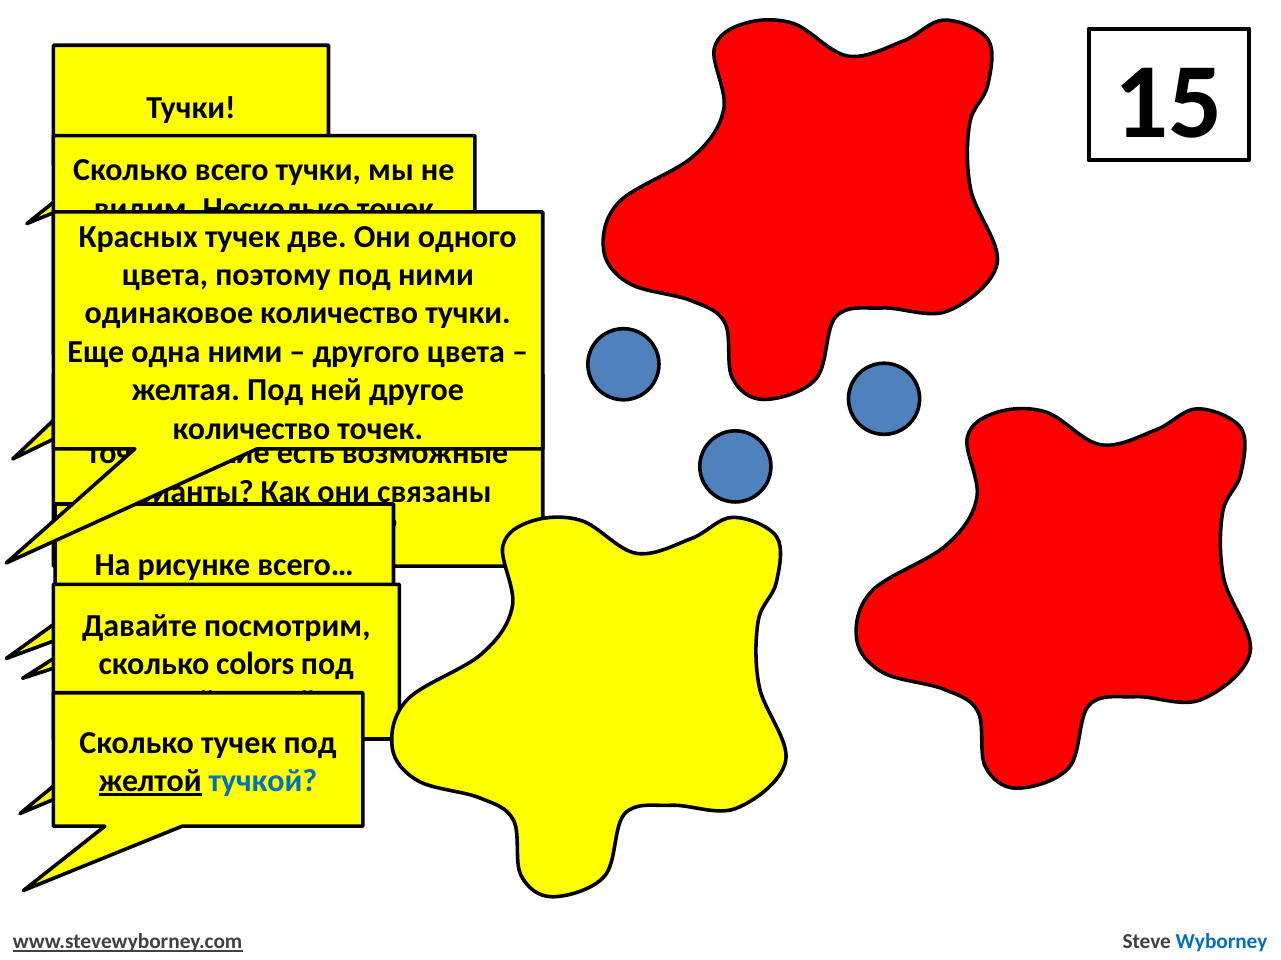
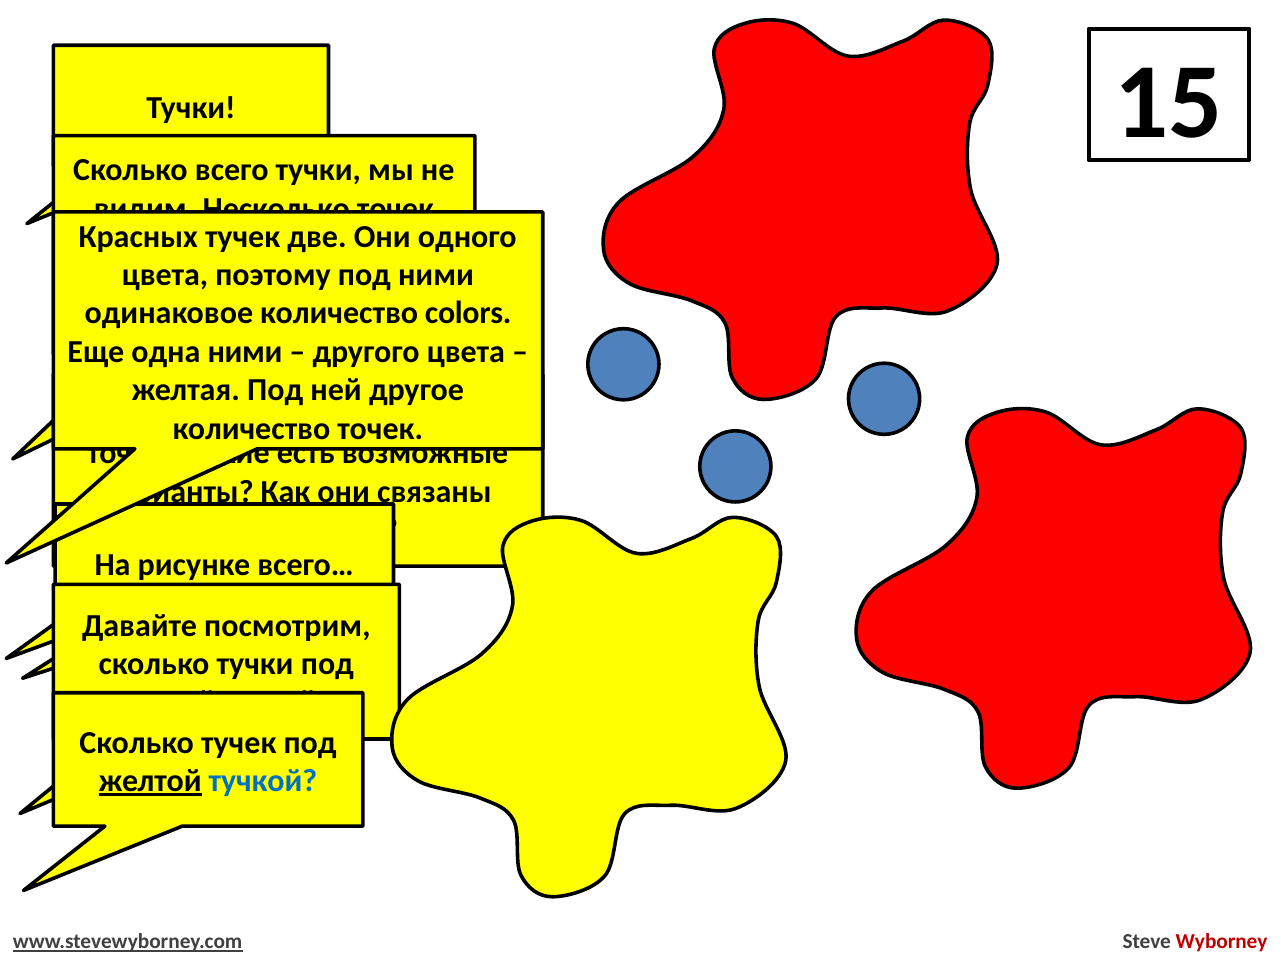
тучки at (468, 314): тучки -> colors
сколько colors: colors -> тучки
Wyborney colour: blue -> red
